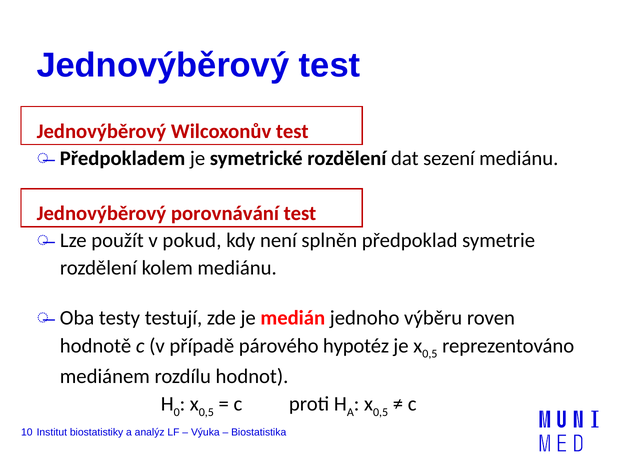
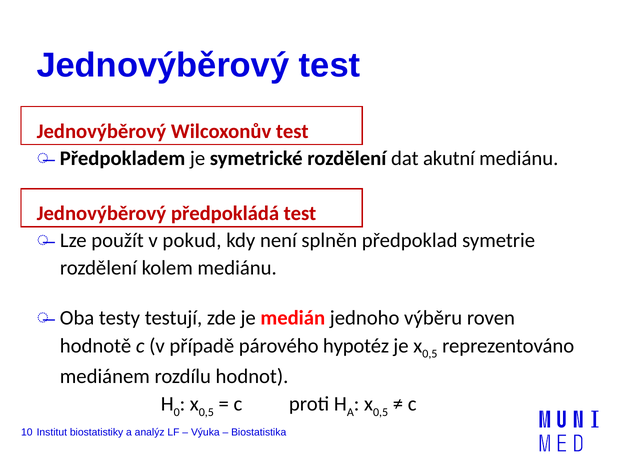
sezení: sezení -> akutní
porovnávání: porovnávání -> předpokládá
